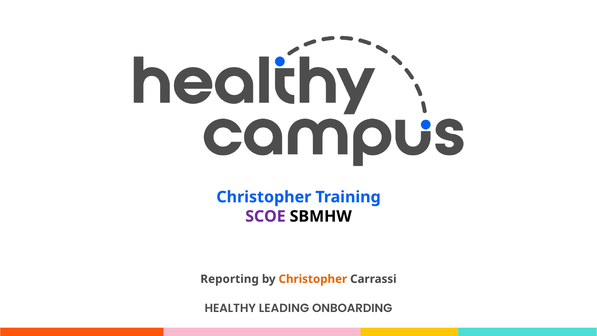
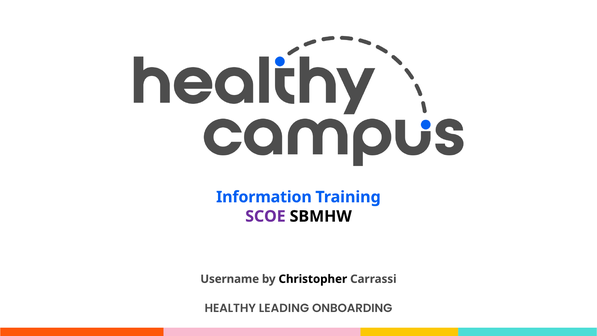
Christopher at (264, 197): Christopher -> Information
Reporting: Reporting -> Username
Christopher at (313, 279) colour: orange -> black
